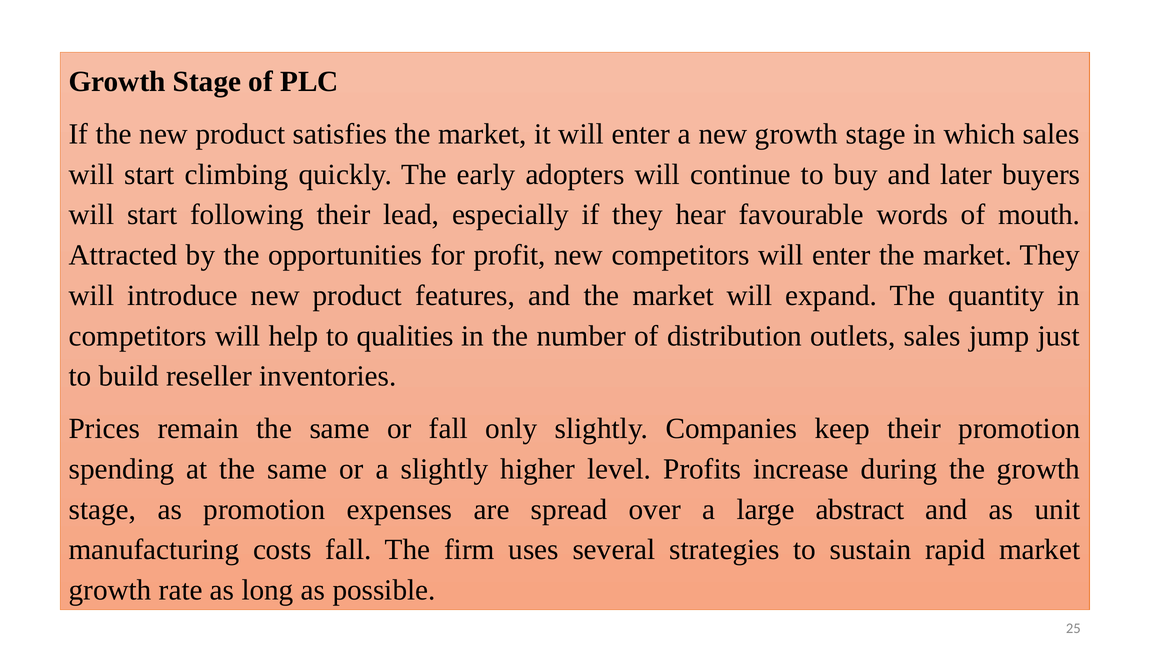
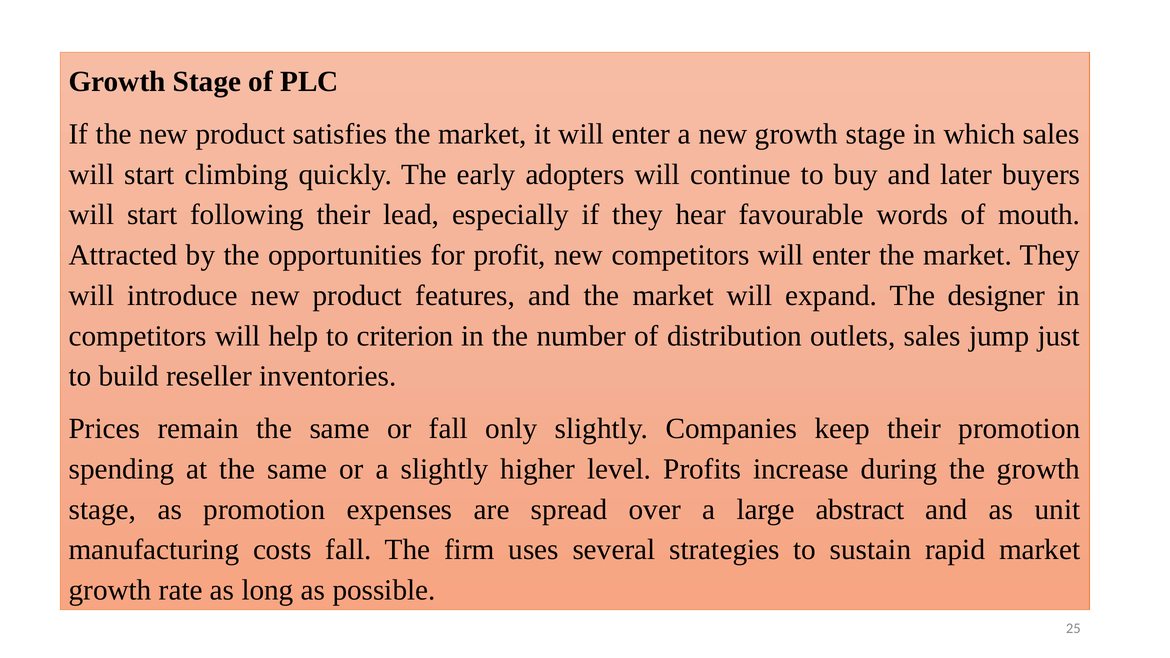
quantity: quantity -> designer
qualities: qualities -> criterion
